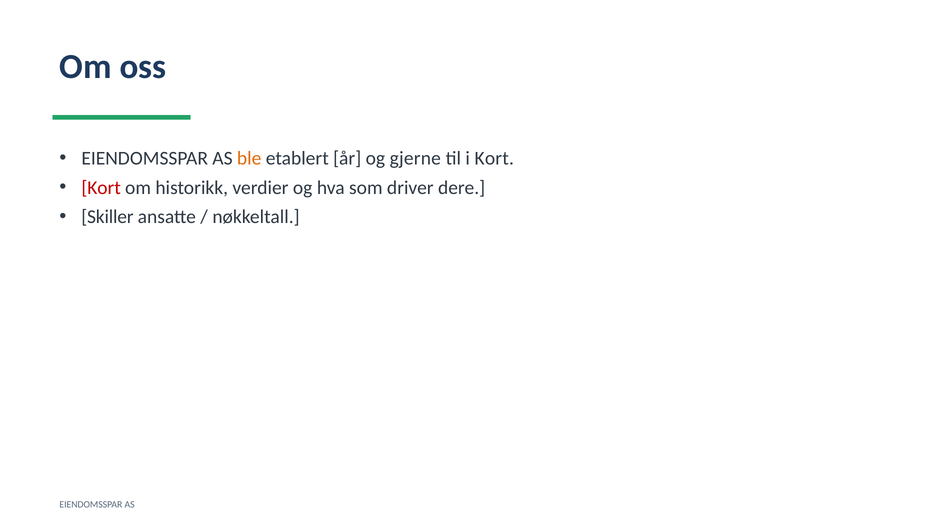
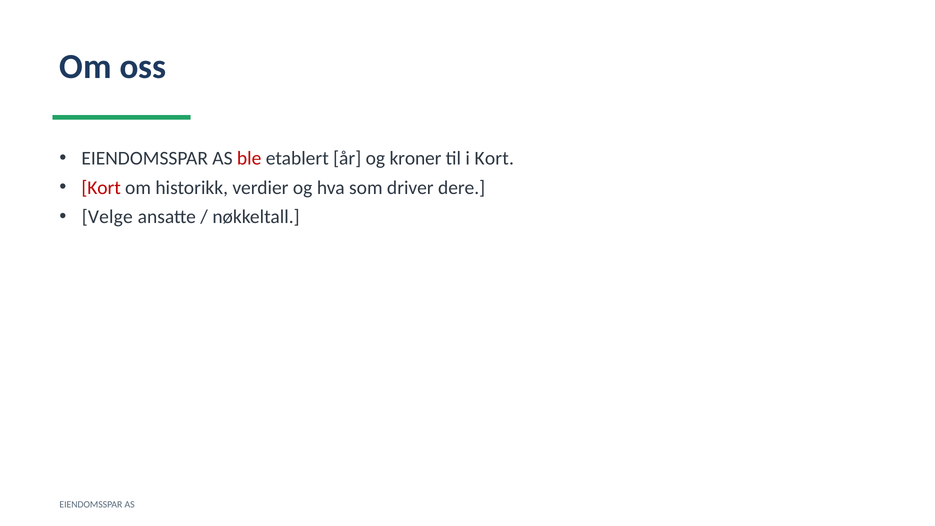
ble colour: orange -> red
gjerne: gjerne -> kroner
Skiller: Skiller -> Velge
